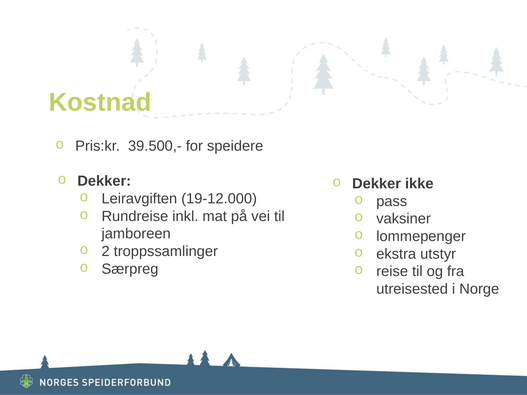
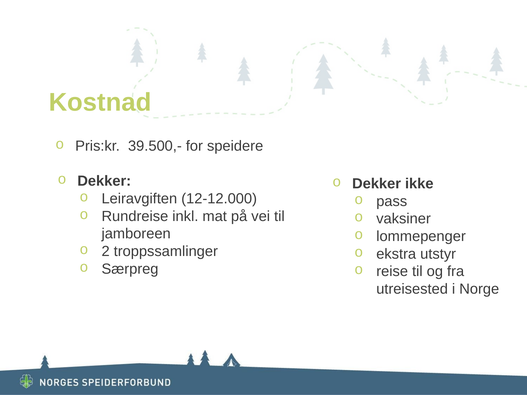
19-12.000: 19-12.000 -> 12-12.000
